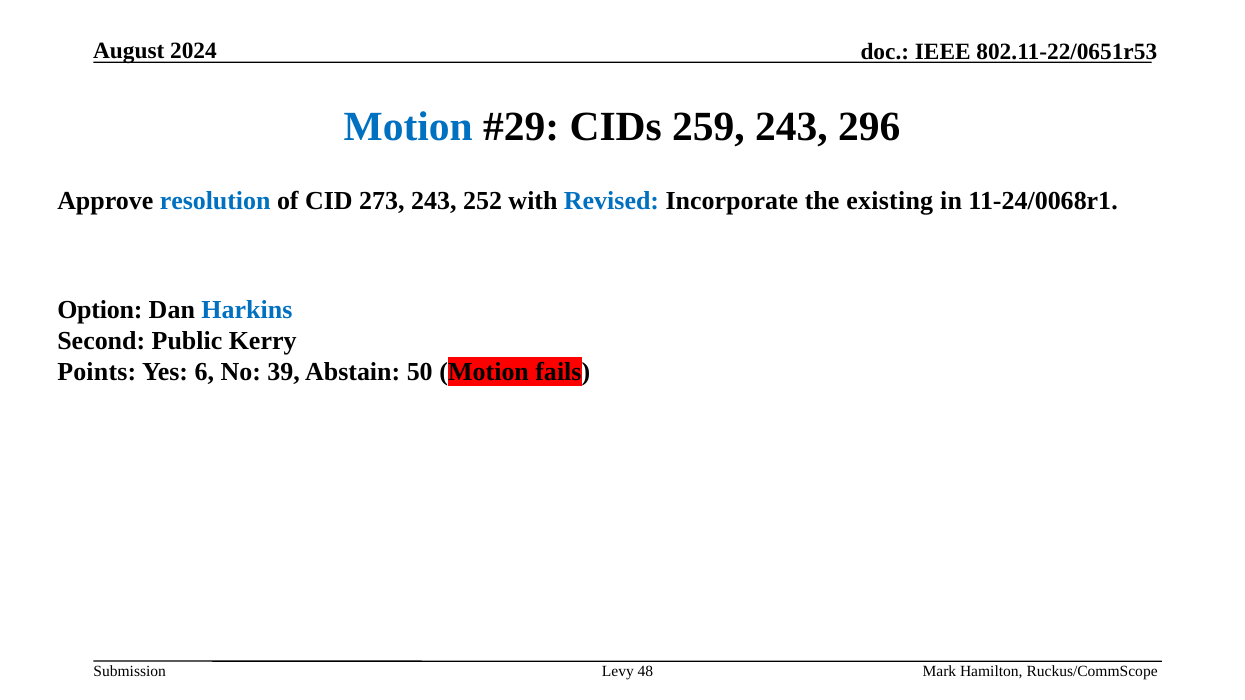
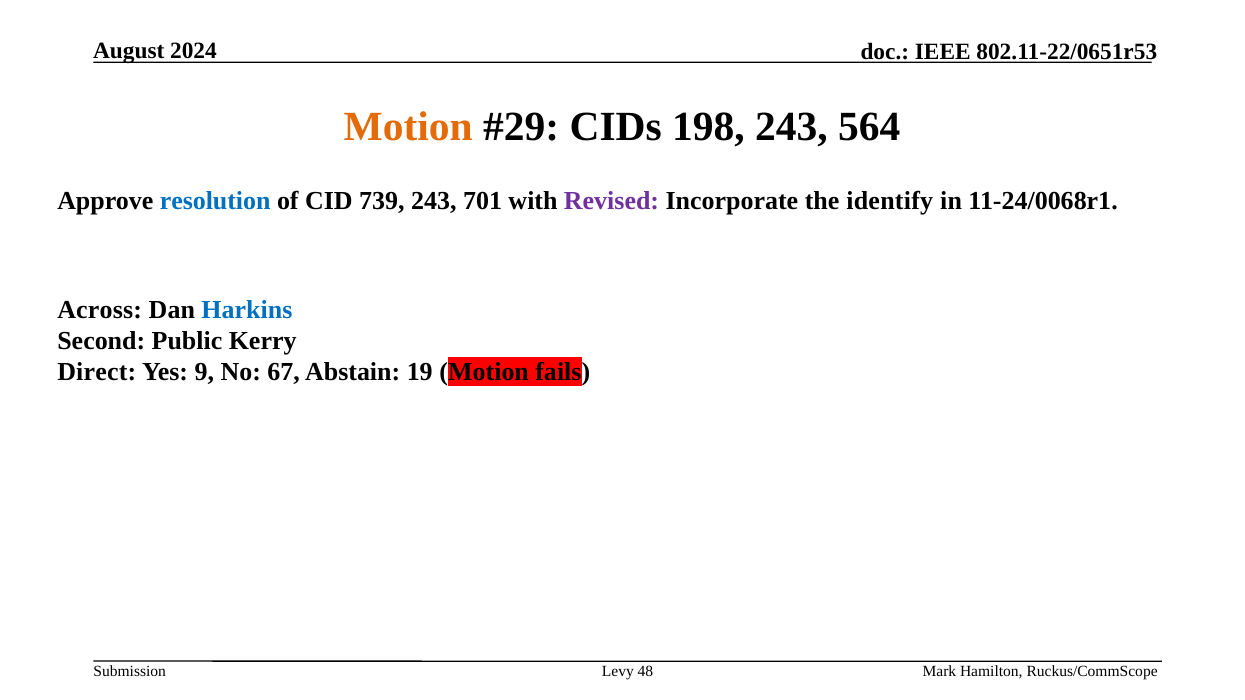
Motion at (408, 127) colour: blue -> orange
259: 259 -> 198
296: 296 -> 564
273: 273 -> 739
252: 252 -> 701
Revised colour: blue -> purple
existing: existing -> identify
Option: Option -> Across
Points: Points -> Direct
6: 6 -> 9
39: 39 -> 67
50: 50 -> 19
